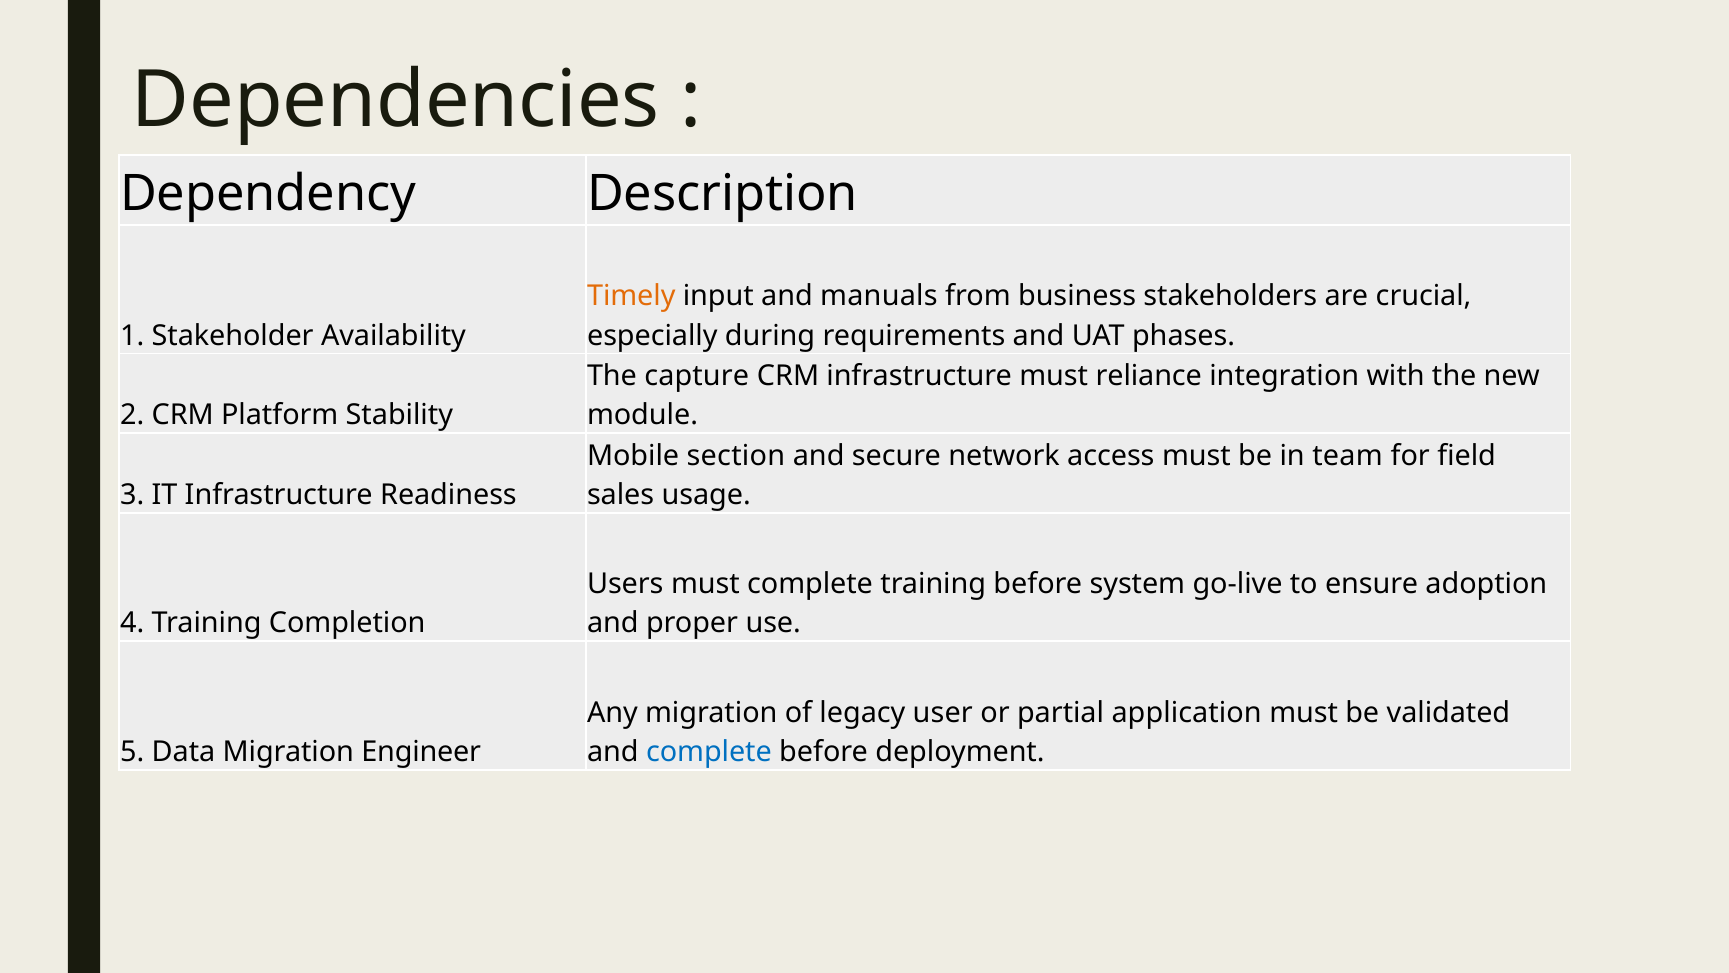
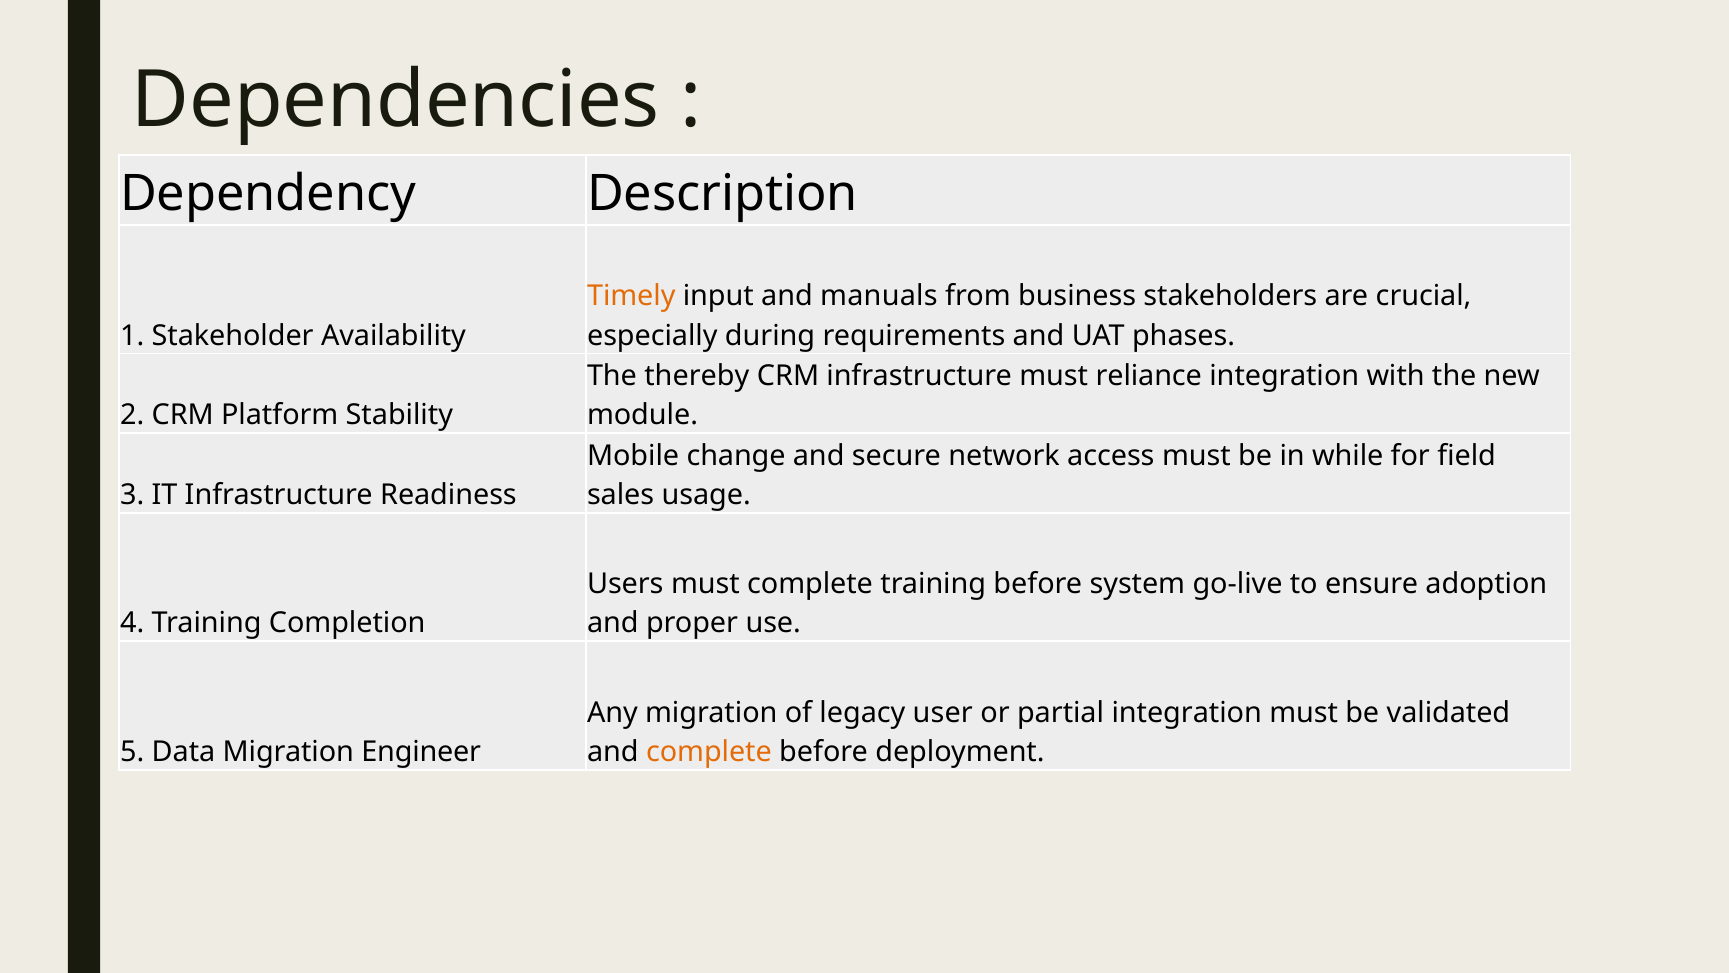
capture: capture -> thereby
section: section -> change
team: team -> while
partial application: application -> integration
complete at (709, 751) colour: blue -> orange
